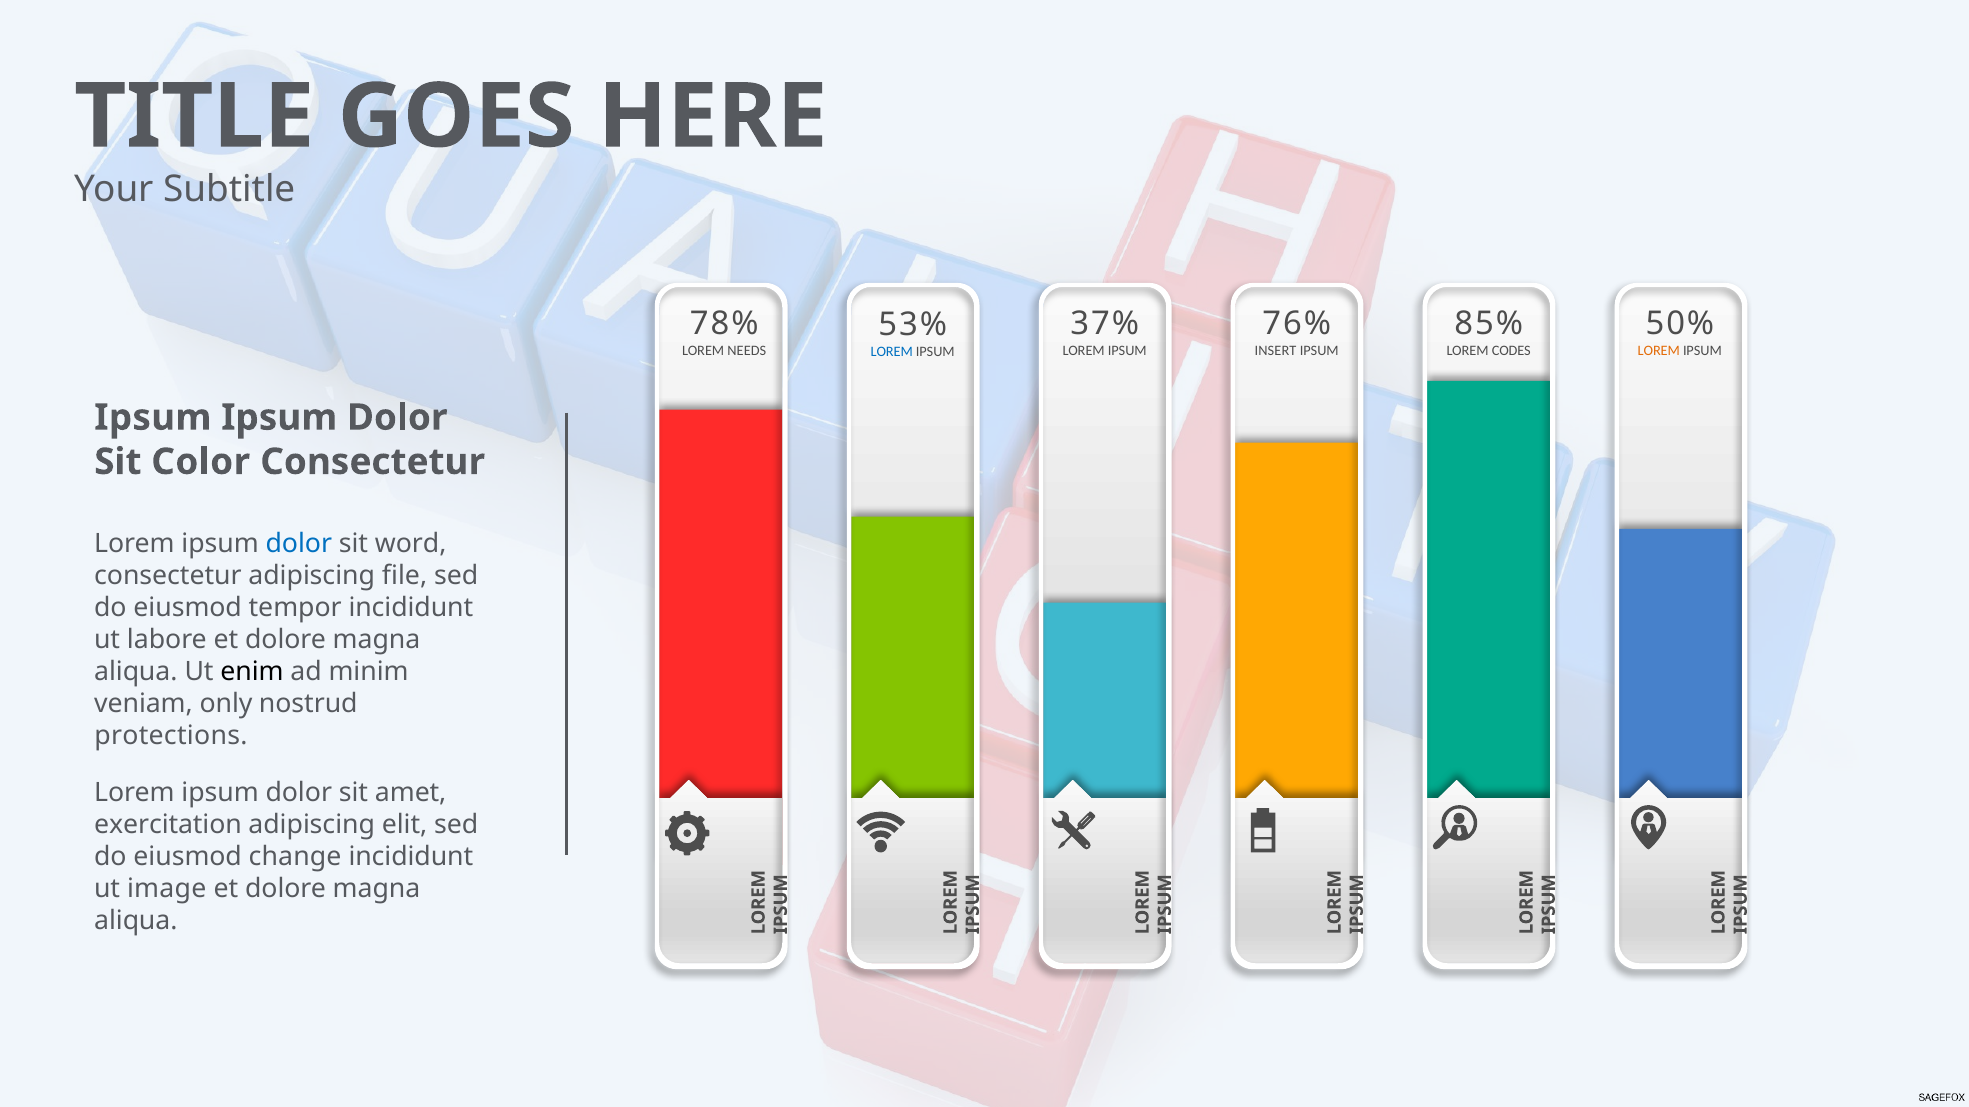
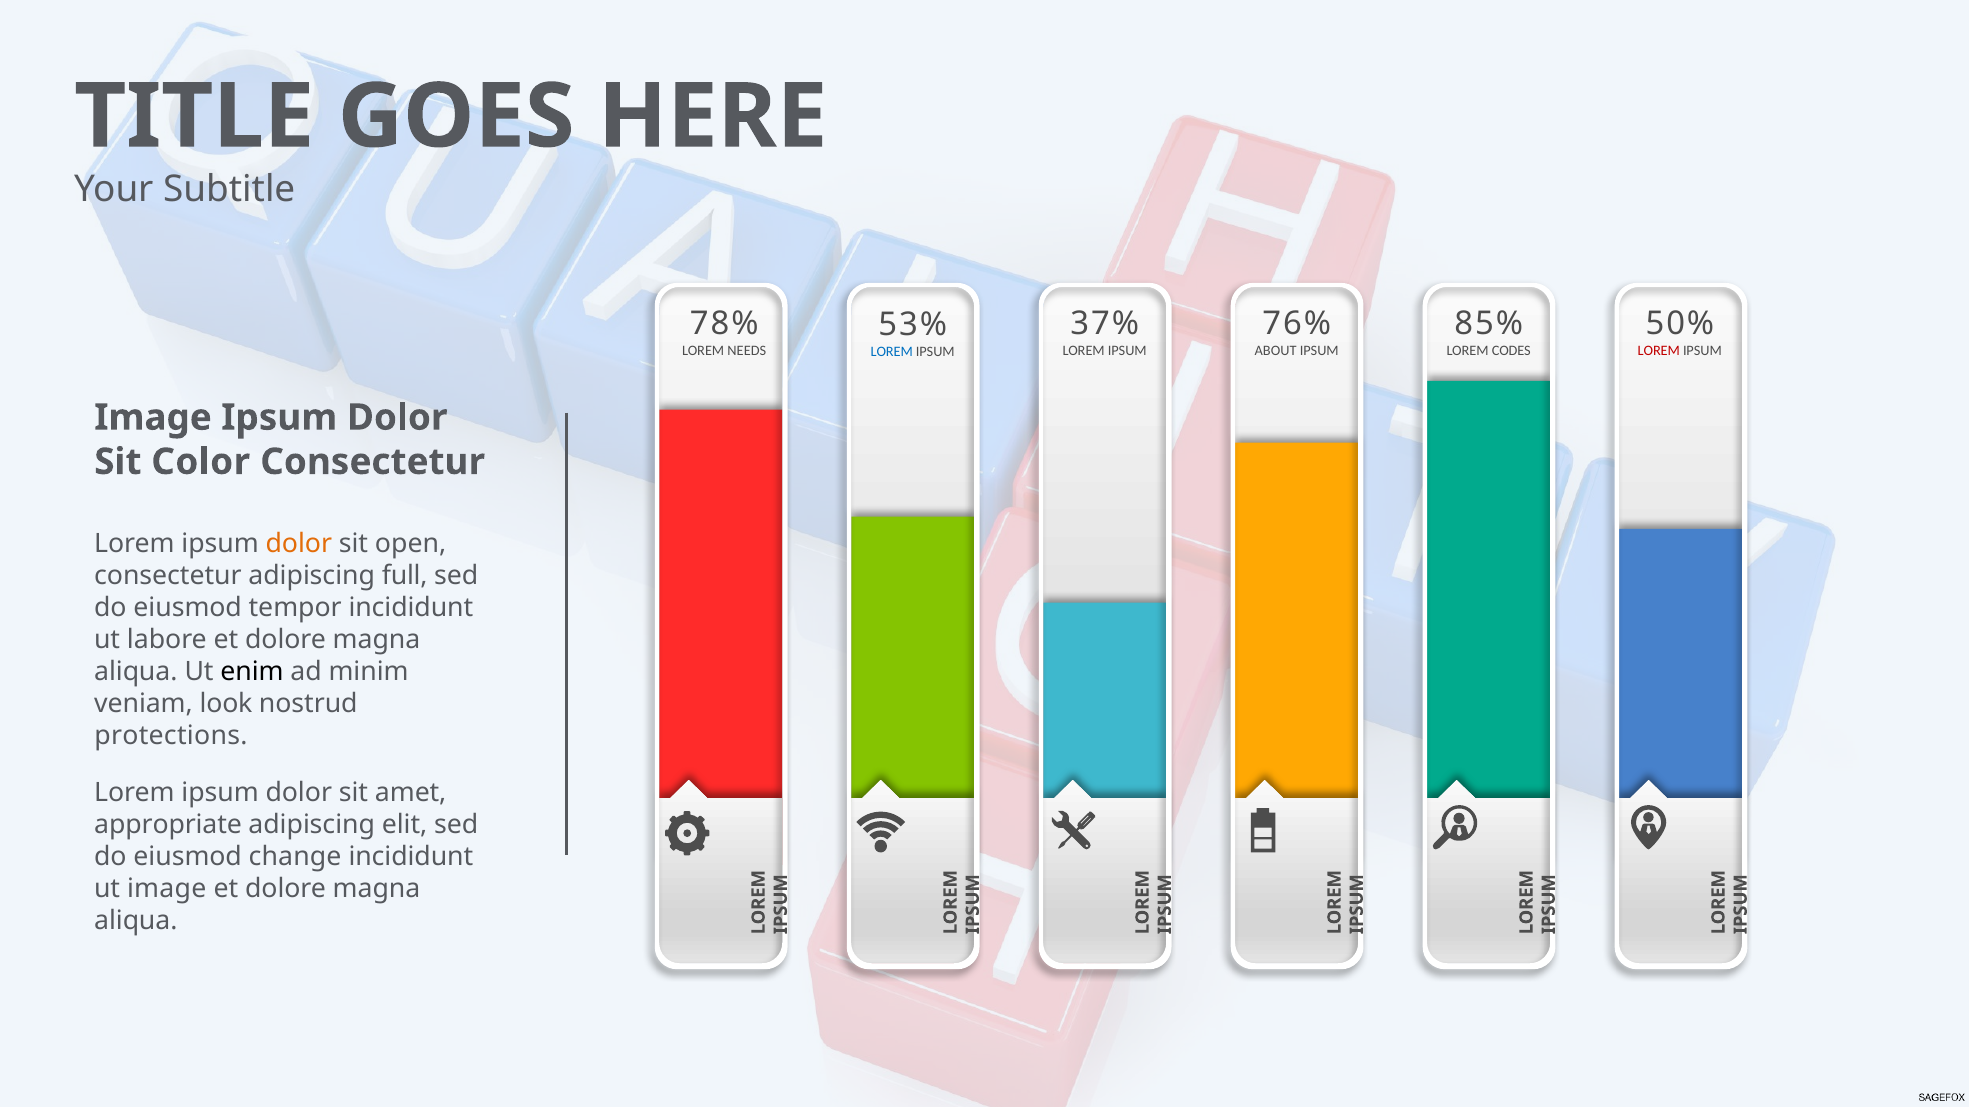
INSERT: INSERT -> ABOUT
LOREM at (1659, 351) colour: orange -> red
Ipsum at (153, 418): Ipsum -> Image
dolor at (299, 544) colour: blue -> orange
word: word -> open
file: file -> full
only: only -> look
exercitation: exercitation -> appropriate
